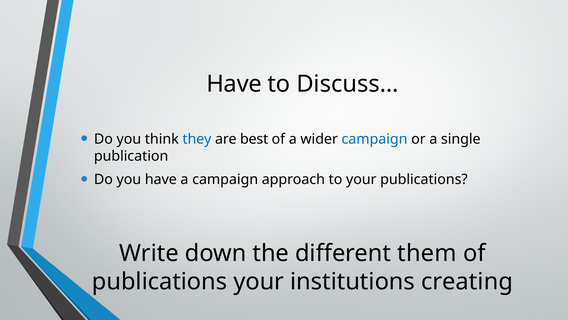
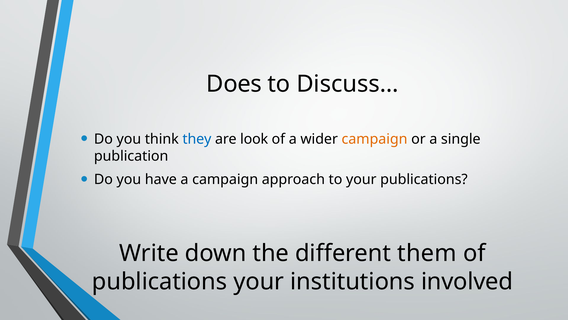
Have at (234, 84): Have -> Does
best: best -> look
campaign at (375, 139) colour: blue -> orange
creating: creating -> involved
